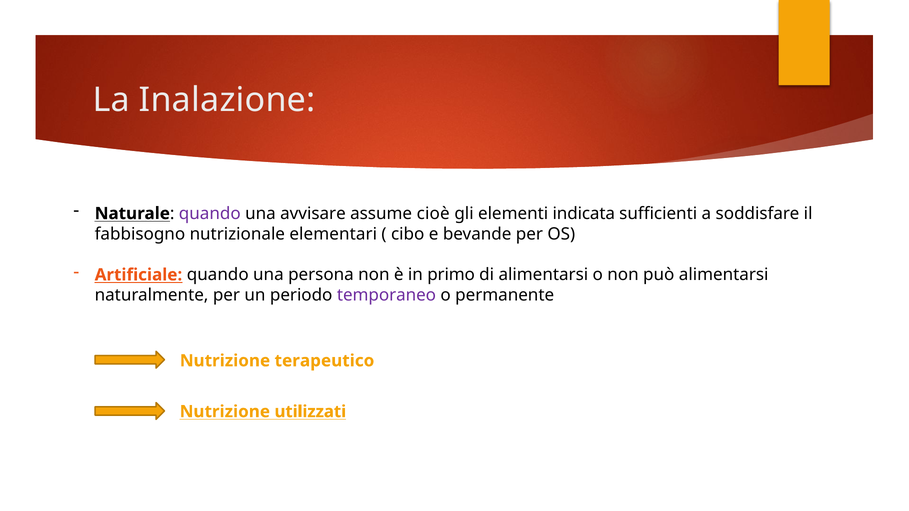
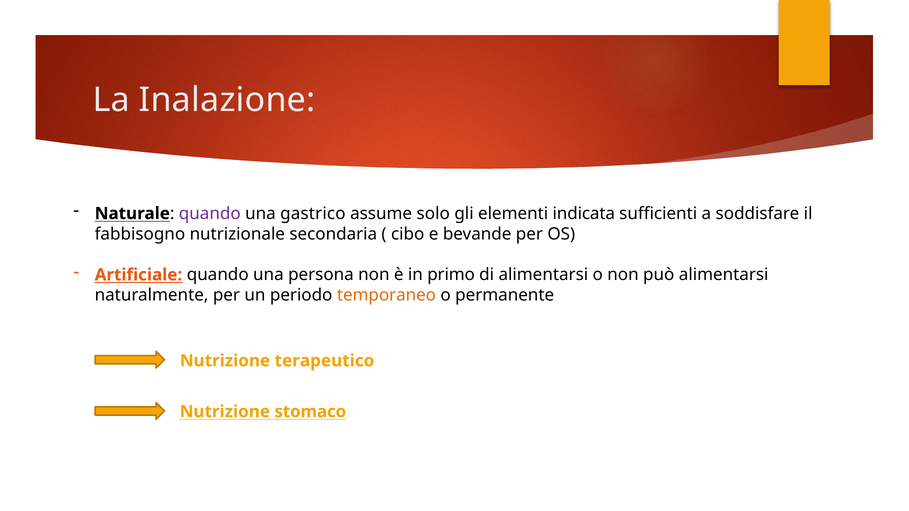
avvisare: avvisare -> gastrico
cioè: cioè -> solo
elementari: elementari -> secondaria
temporaneo colour: purple -> orange
utilizzati: utilizzati -> stomaco
